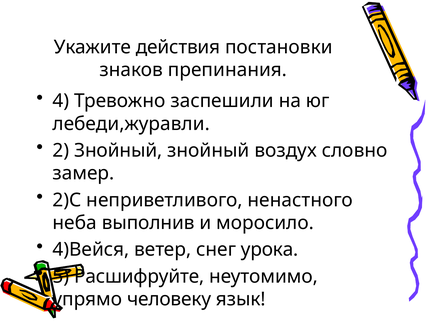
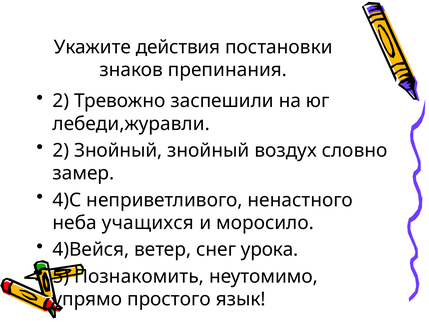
4 at (61, 101): 4 -> 2
2)С: 2)С -> 4)С
выполнив: выполнив -> учащихся
Расшифруйте: Расшифруйте -> Познакомить
человеку: человеку -> простого
